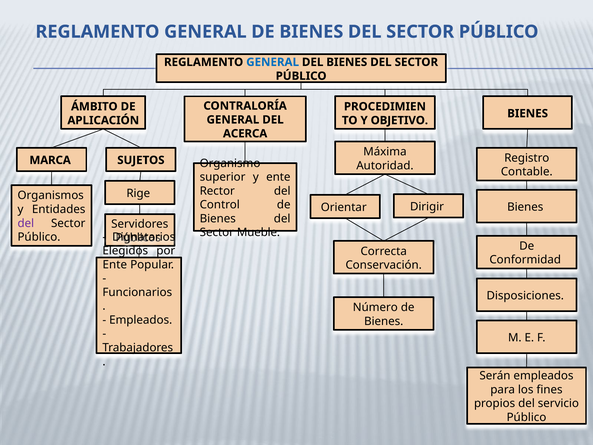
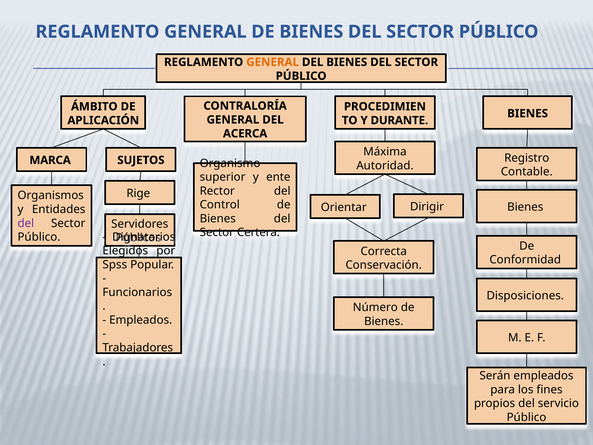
GENERAL at (273, 62) colour: blue -> orange
OBJETIVO: OBJETIVO -> DURANTE
Mueble: Mueble -> Certera
Ente at (115, 264): Ente -> Spss
